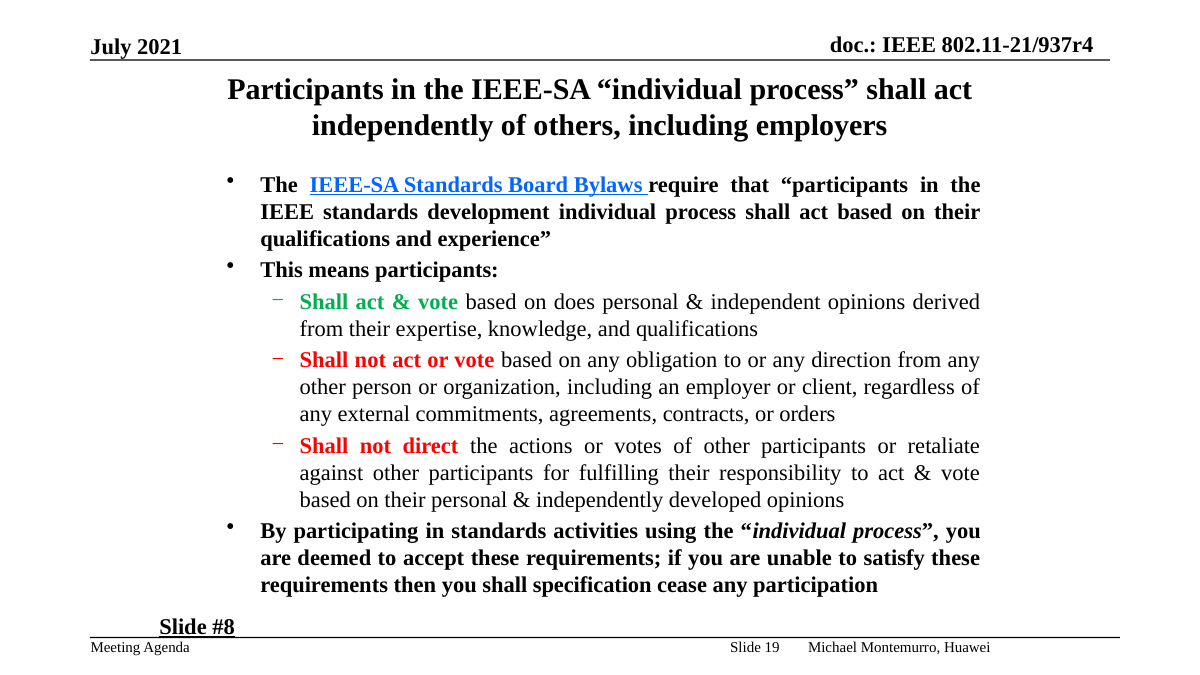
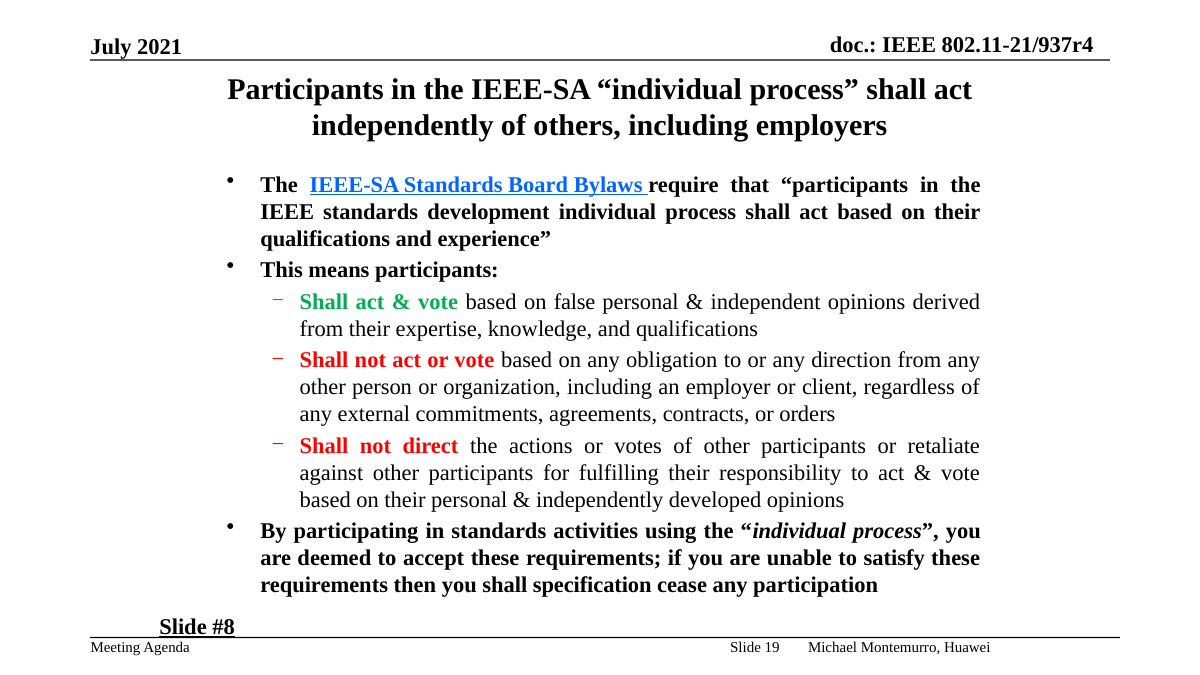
does: does -> false
